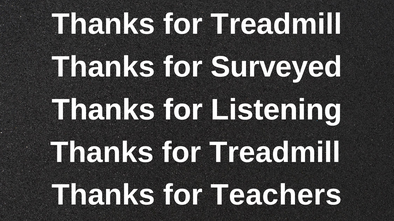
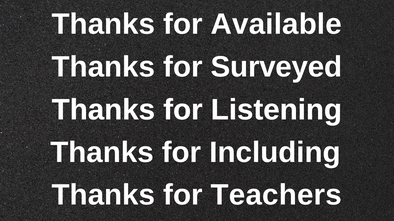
Treadmill at (276, 24): Treadmill -> Available
Treadmill at (275, 153): Treadmill -> Including
